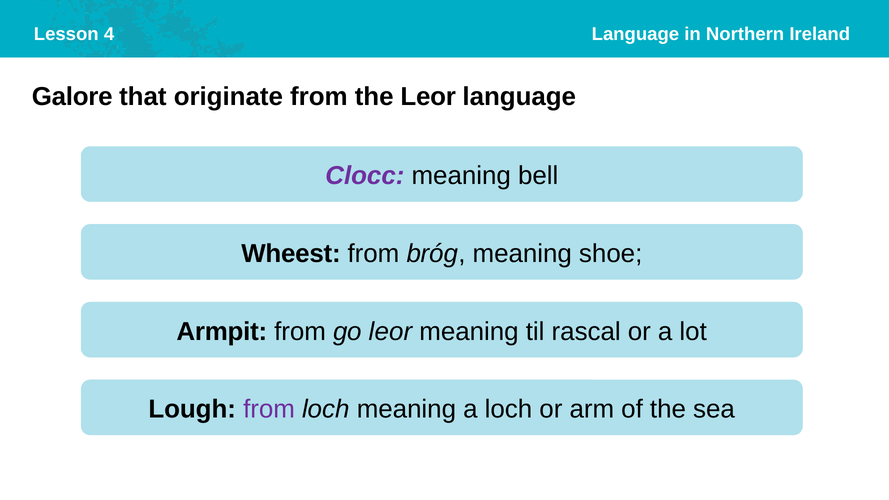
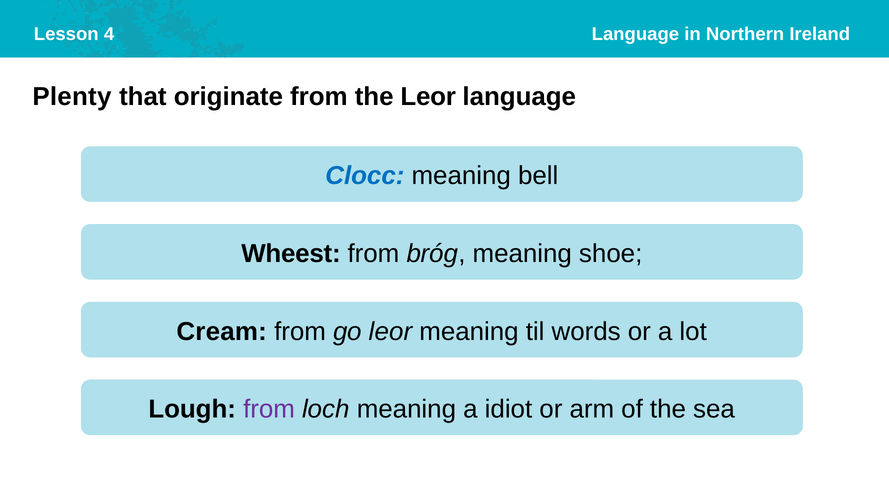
Galore: Galore -> Plenty
Clocc colour: purple -> blue
Armpit: Armpit -> Cream
rascal: rascal -> words
a loch: loch -> idiot
